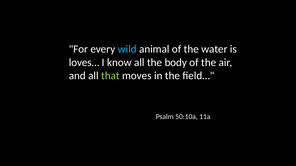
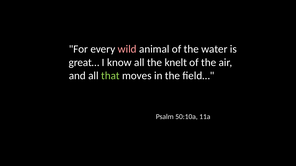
wild colour: light blue -> pink
loves…: loves… -> great…
body: body -> knelt
